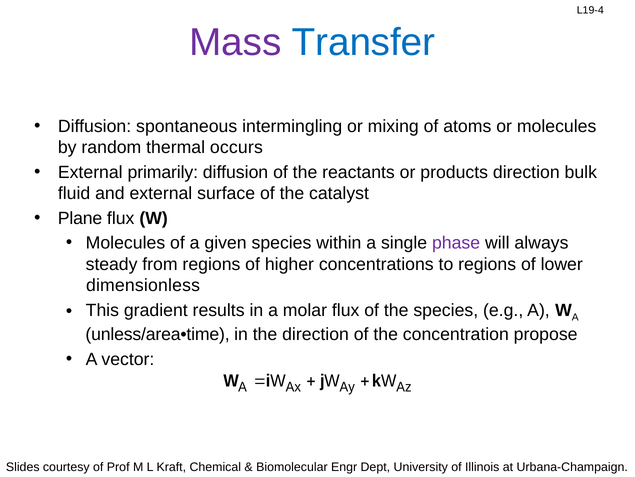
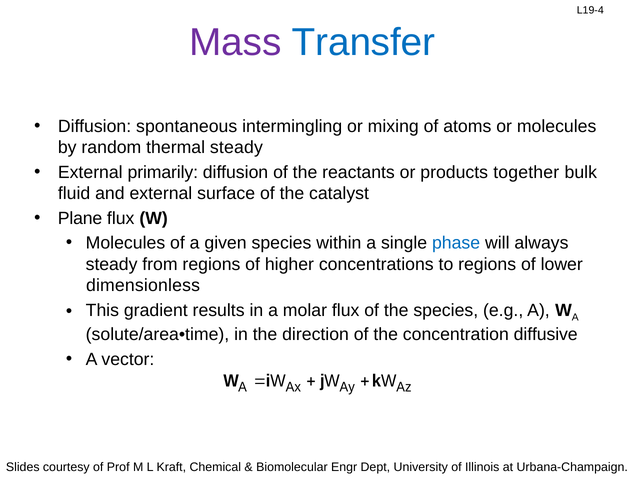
thermal occurs: occurs -> steady
products direction: direction -> together
phase colour: purple -> blue
unless/area•time: unless/area•time -> solute/area•time
propose: propose -> diffusive
